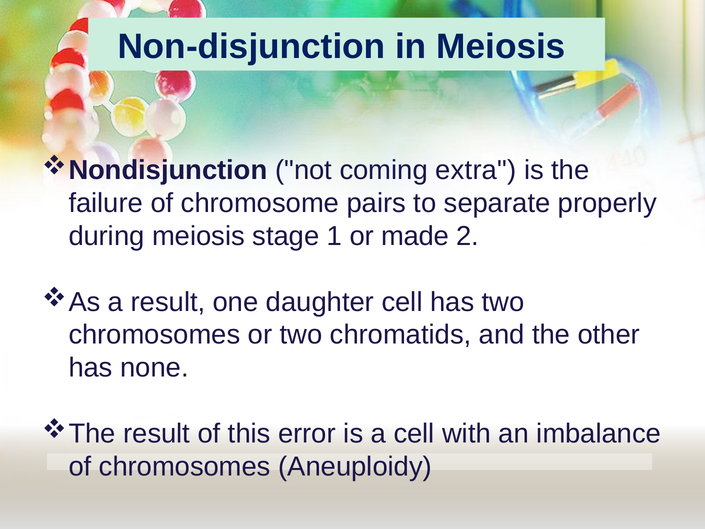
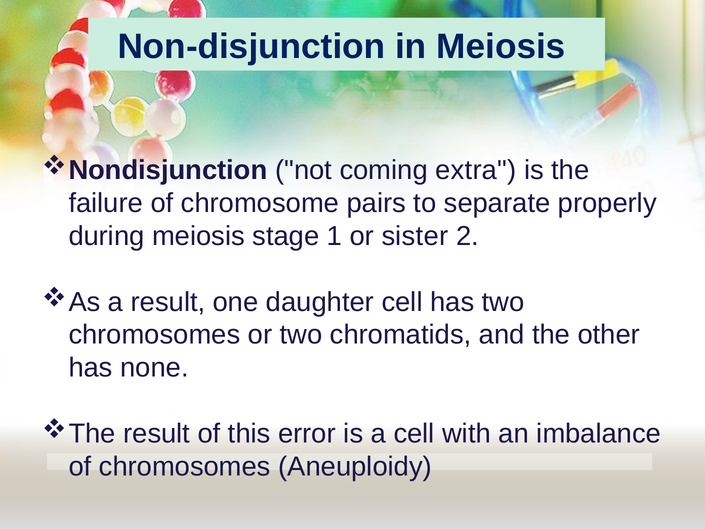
made: made -> sister
